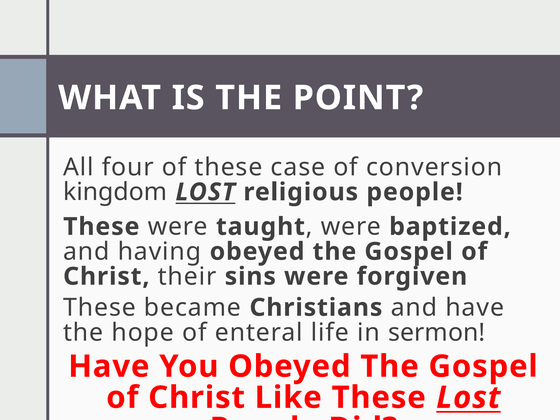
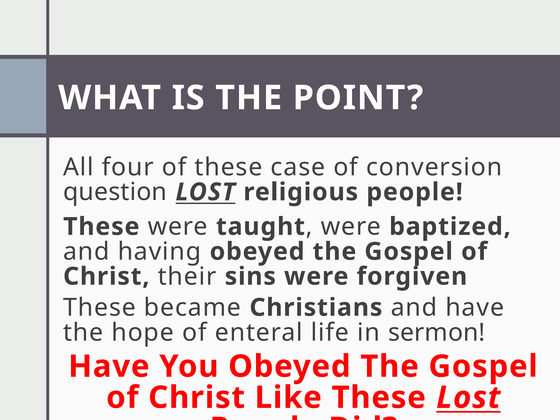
kingdom: kingdom -> question
